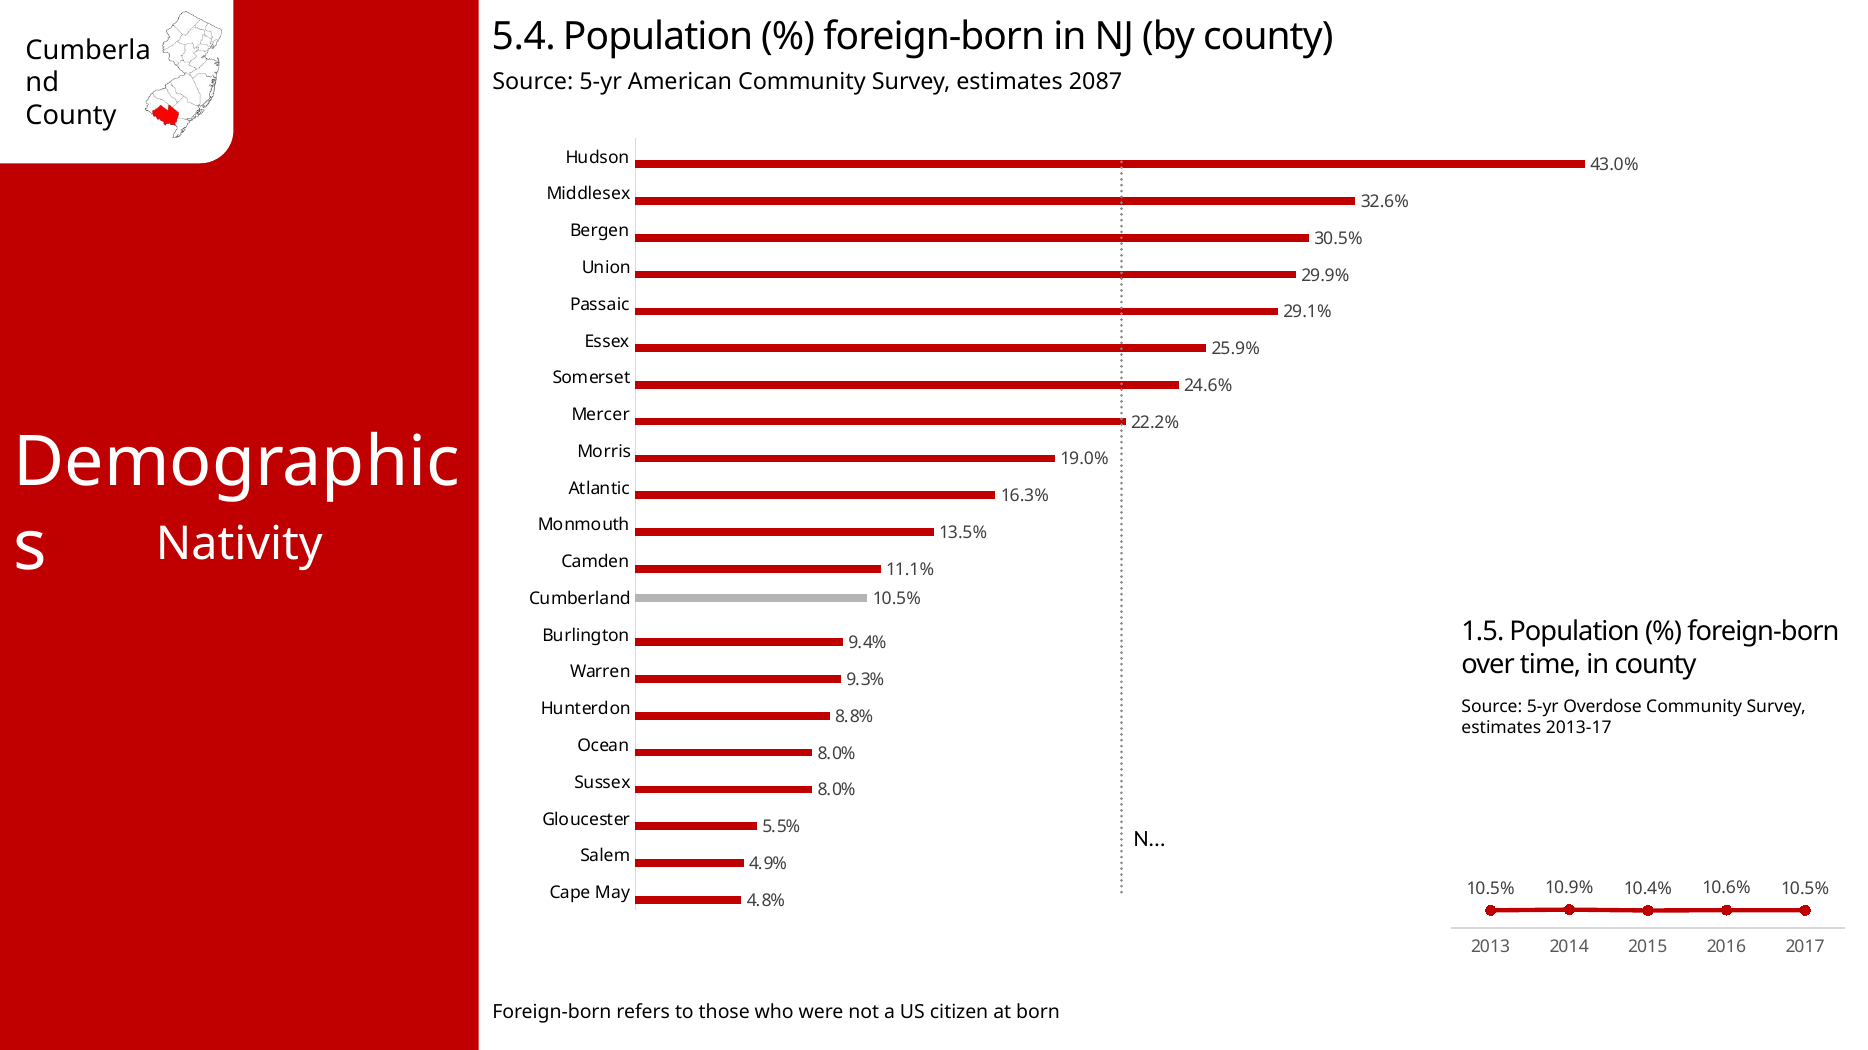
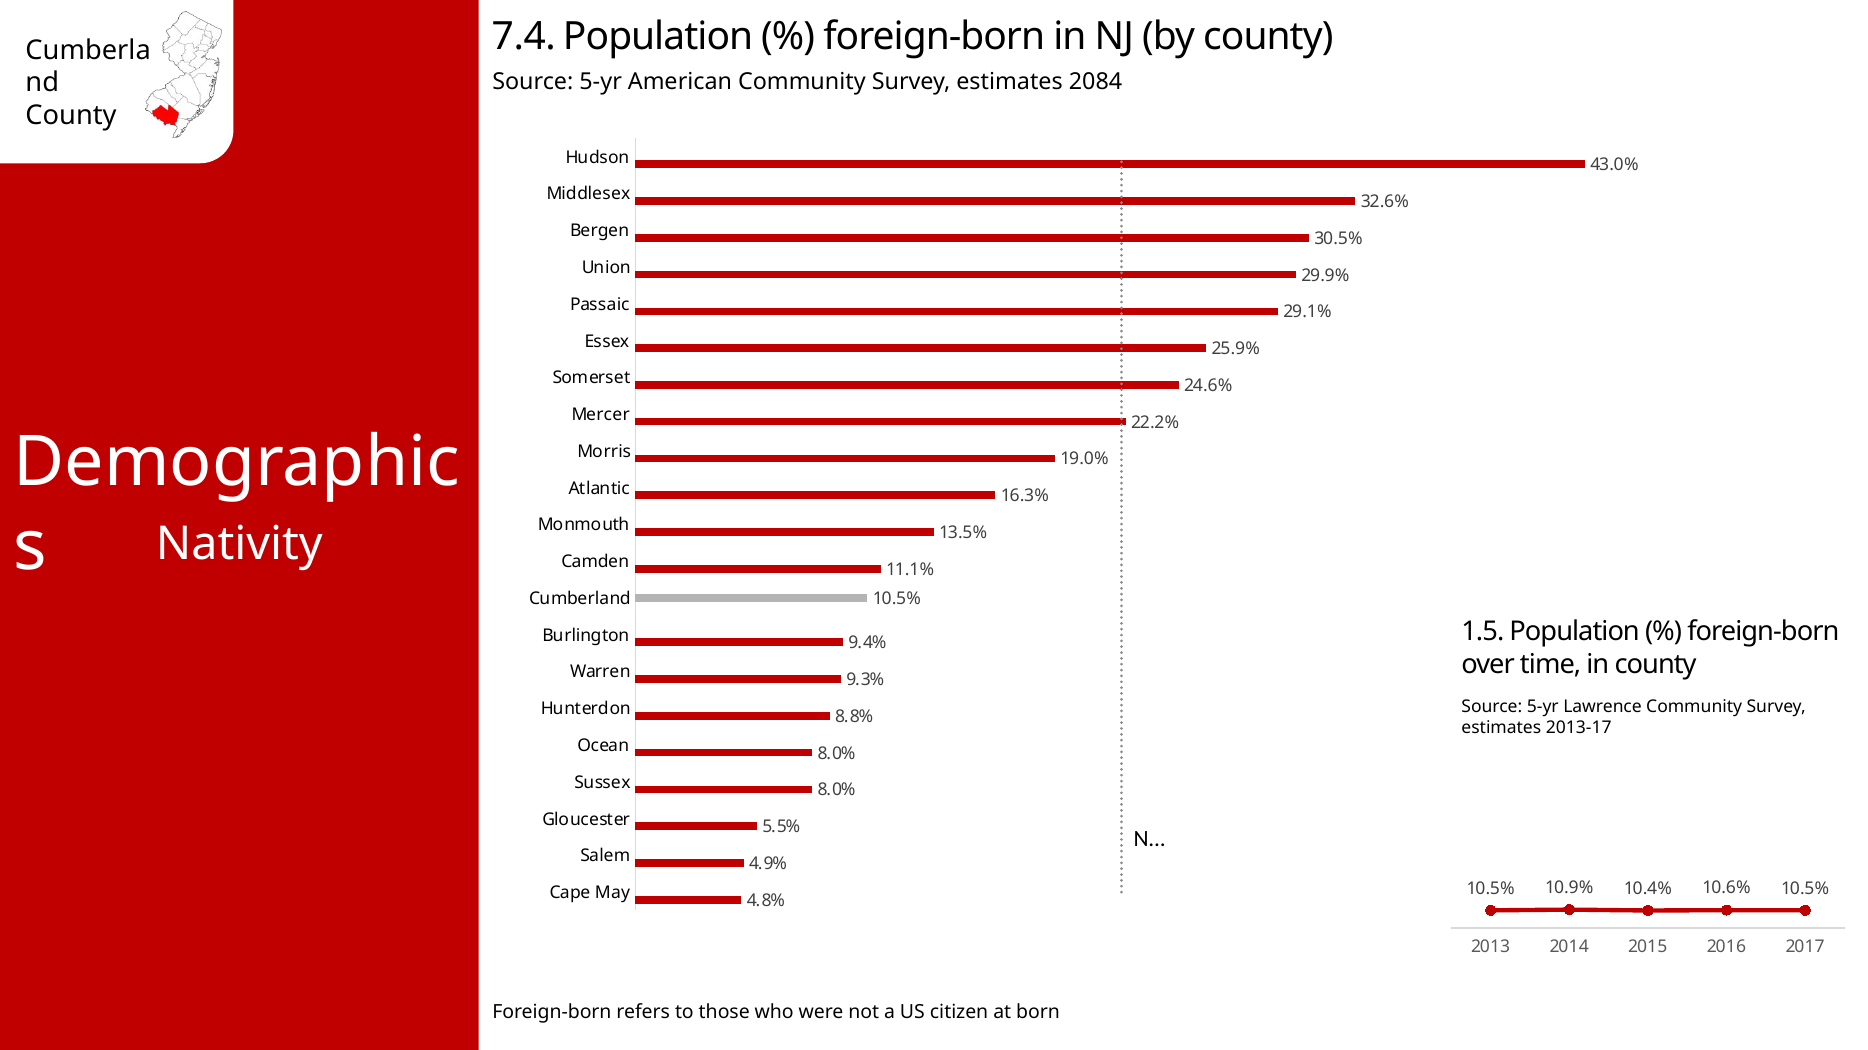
5.4: 5.4 -> 7.4
2087: 2087 -> 2084
Overdose: Overdose -> Lawrence
